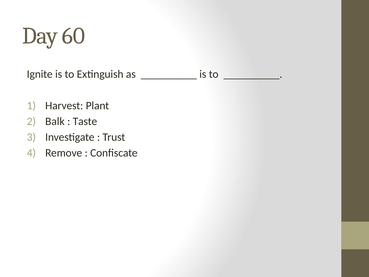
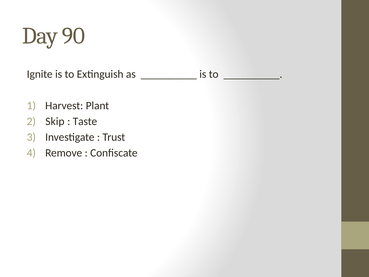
60: 60 -> 90
Balk: Balk -> Skip
